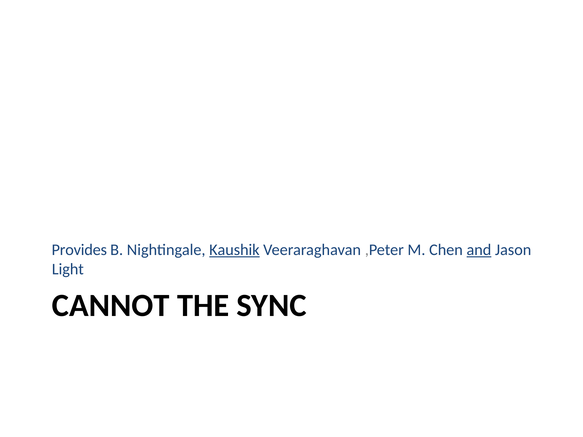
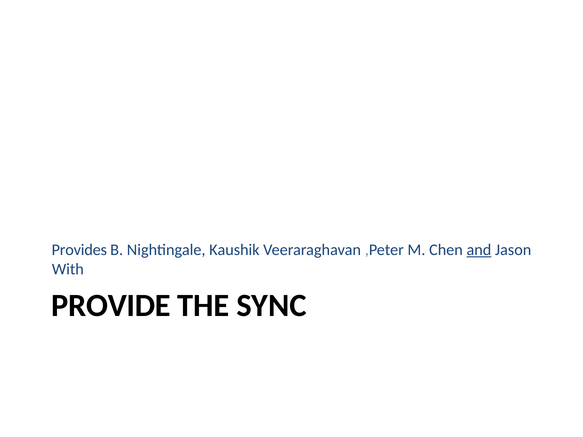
Kaushik underline: present -> none
Light: Light -> With
CANNOT: CANNOT -> PROVIDE
